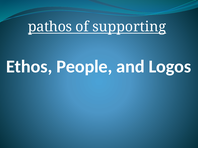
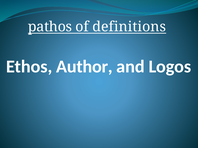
supporting: supporting -> definitions
People: People -> Author
